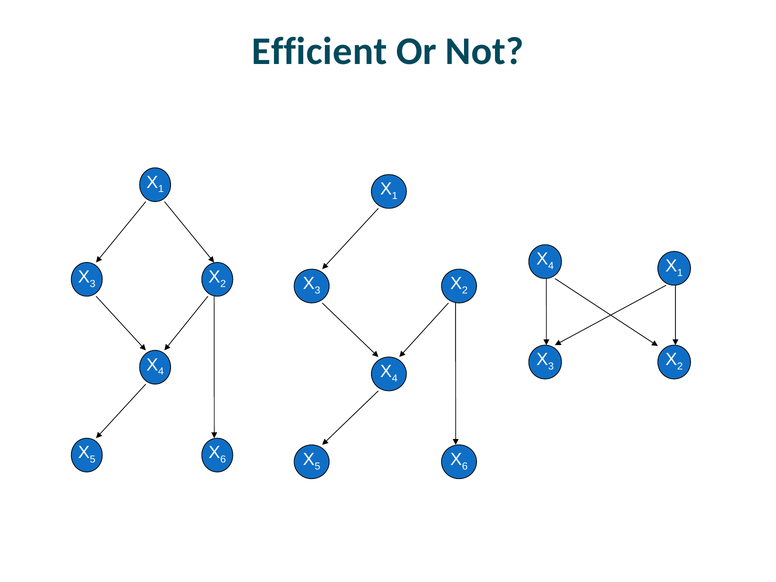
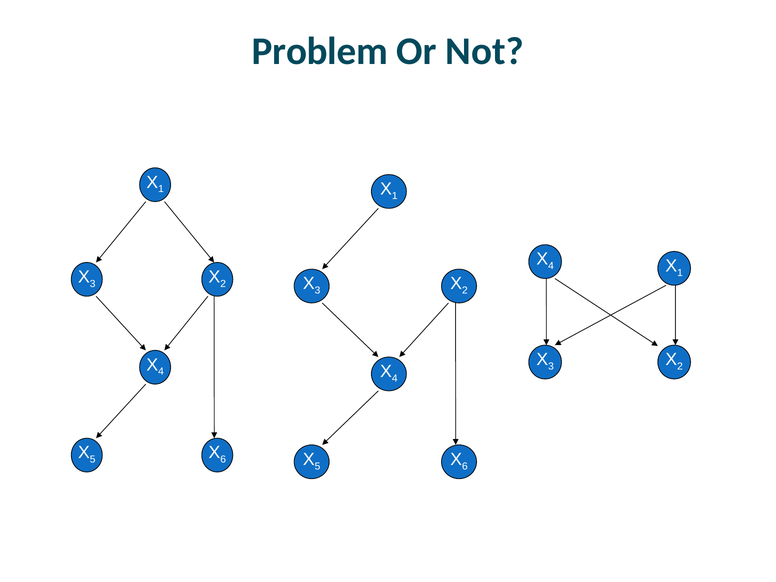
Efficient: Efficient -> Problem
